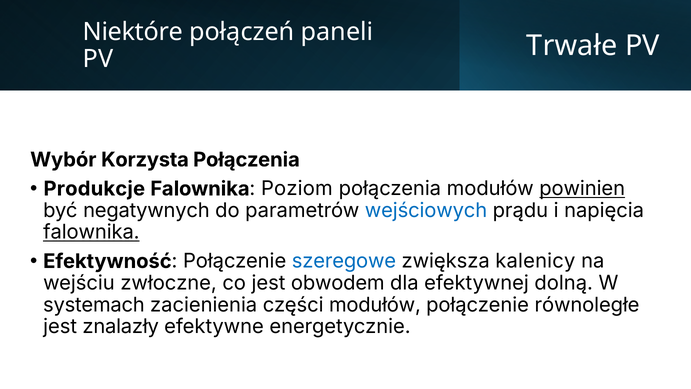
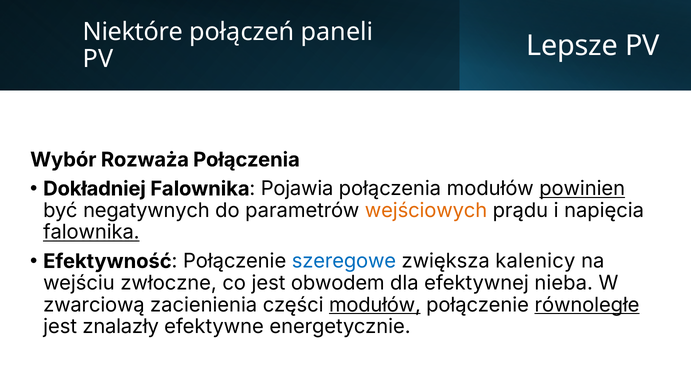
Trwałe: Trwałe -> Lepsze
Korzysta: Korzysta -> Rozważa
Produkcje: Produkcje -> Dokładniej
Poziom: Poziom -> Pojawia
wejściowych colour: blue -> orange
dolną: dolną -> nieba
systemach: systemach -> zwarciową
modułów at (375, 305) underline: none -> present
równoległe underline: none -> present
